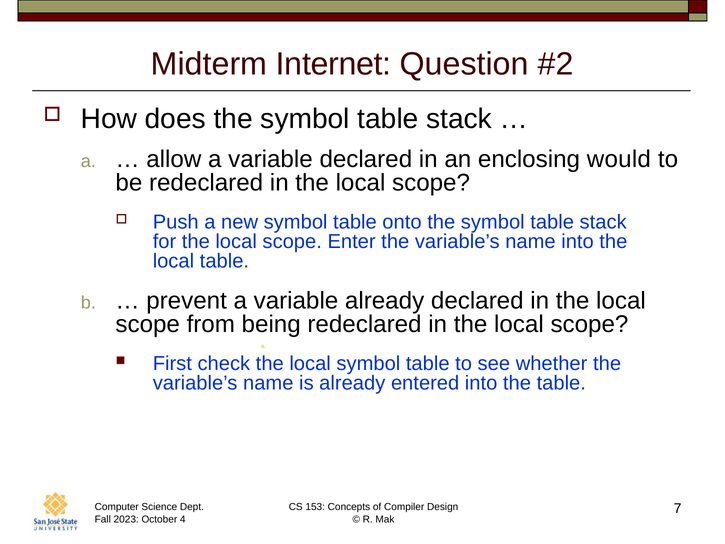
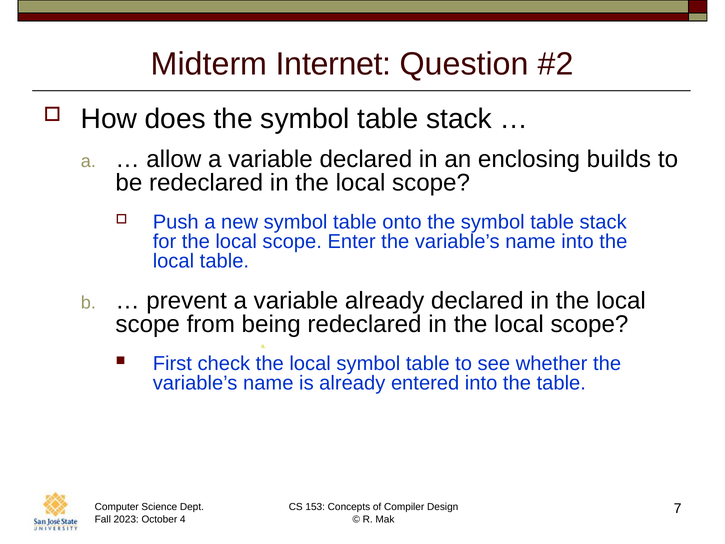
would: would -> builds
